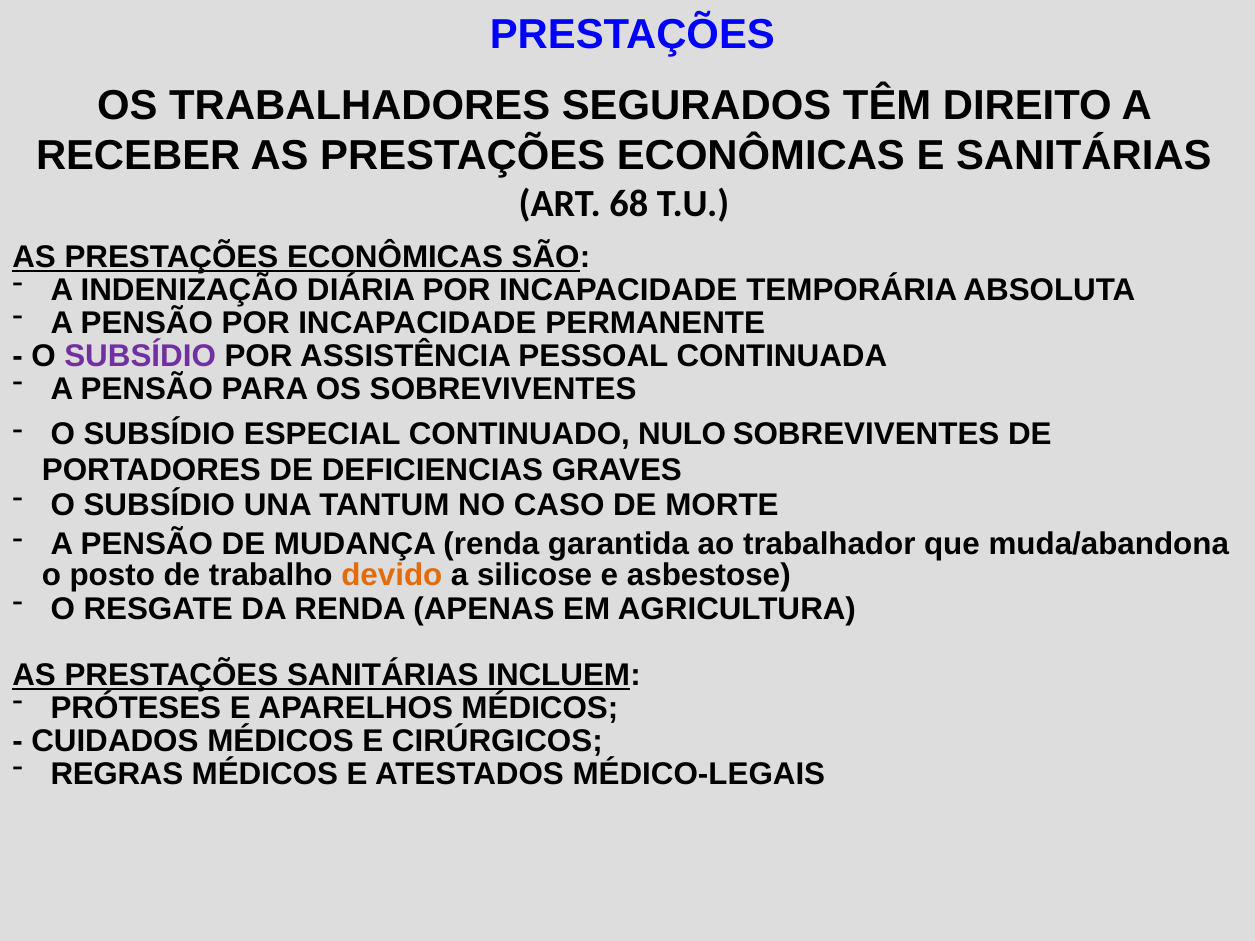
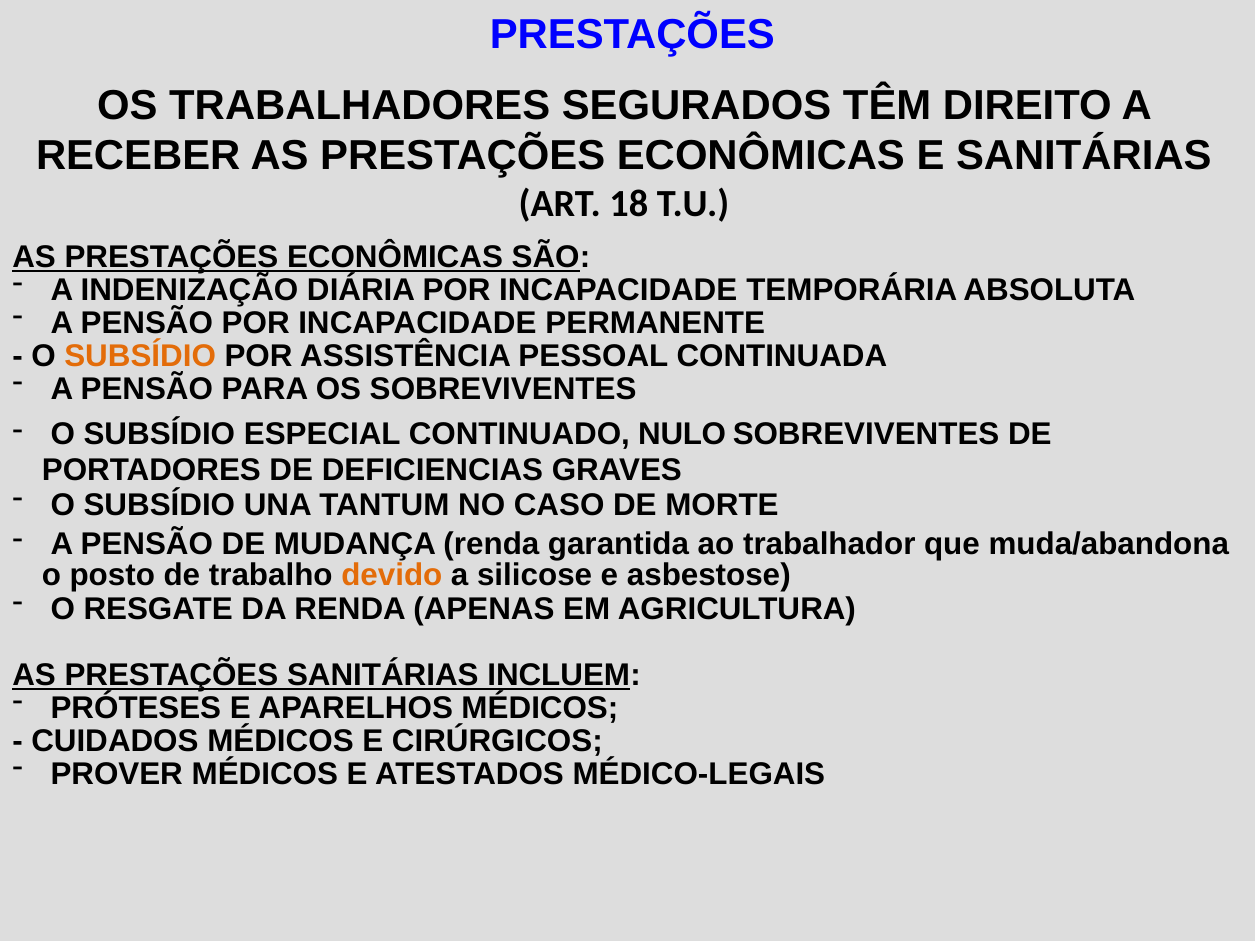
68: 68 -> 18
SUBSÍDIO at (140, 356) colour: purple -> orange
REGRAS: REGRAS -> PROVER
